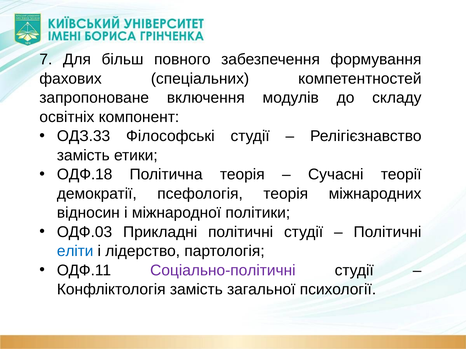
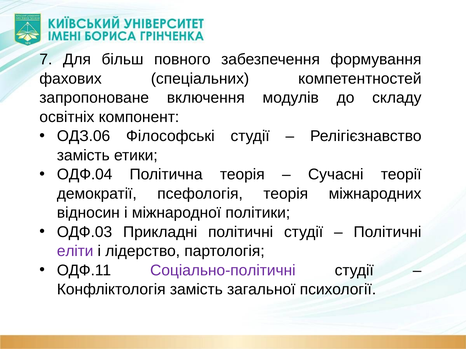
ОДЗ.33: ОДЗ.33 -> ОДЗ.06
ОДФ.18: ОДФ.18 -> ОДФ.04
еліти colour: blue -> purple
